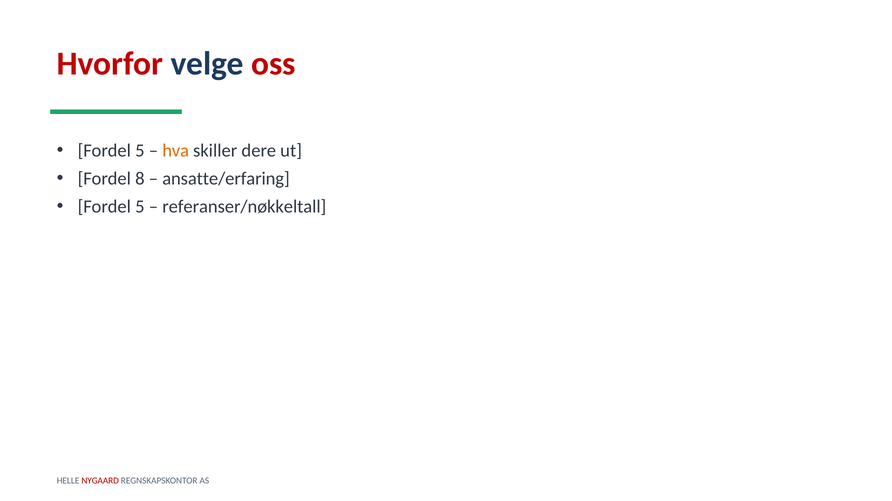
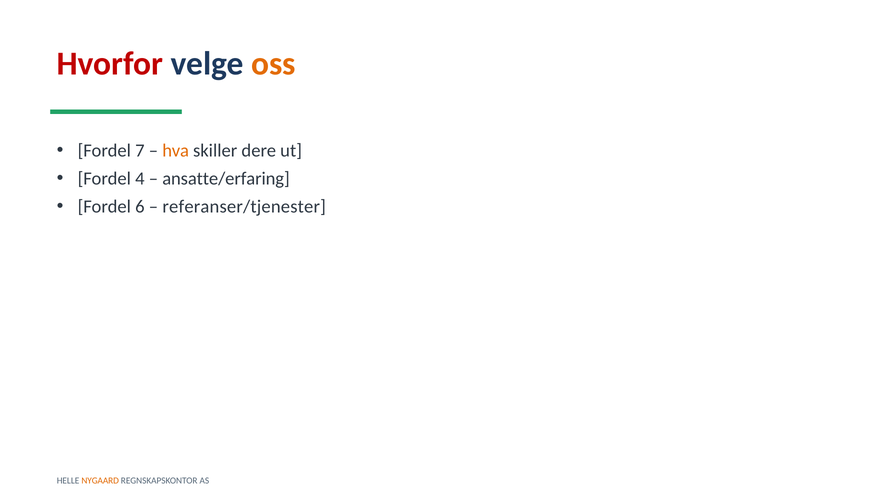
oss colour: red -> orange
5 at (140, 151): 5 -> 7
8: 8 -> 4
5 at (140, 207): 5 -> 6
referanser/nøkkeltall: referanser/nøkkeltall -> referanser/tjenester
NYGAARD colour: red -> orange
